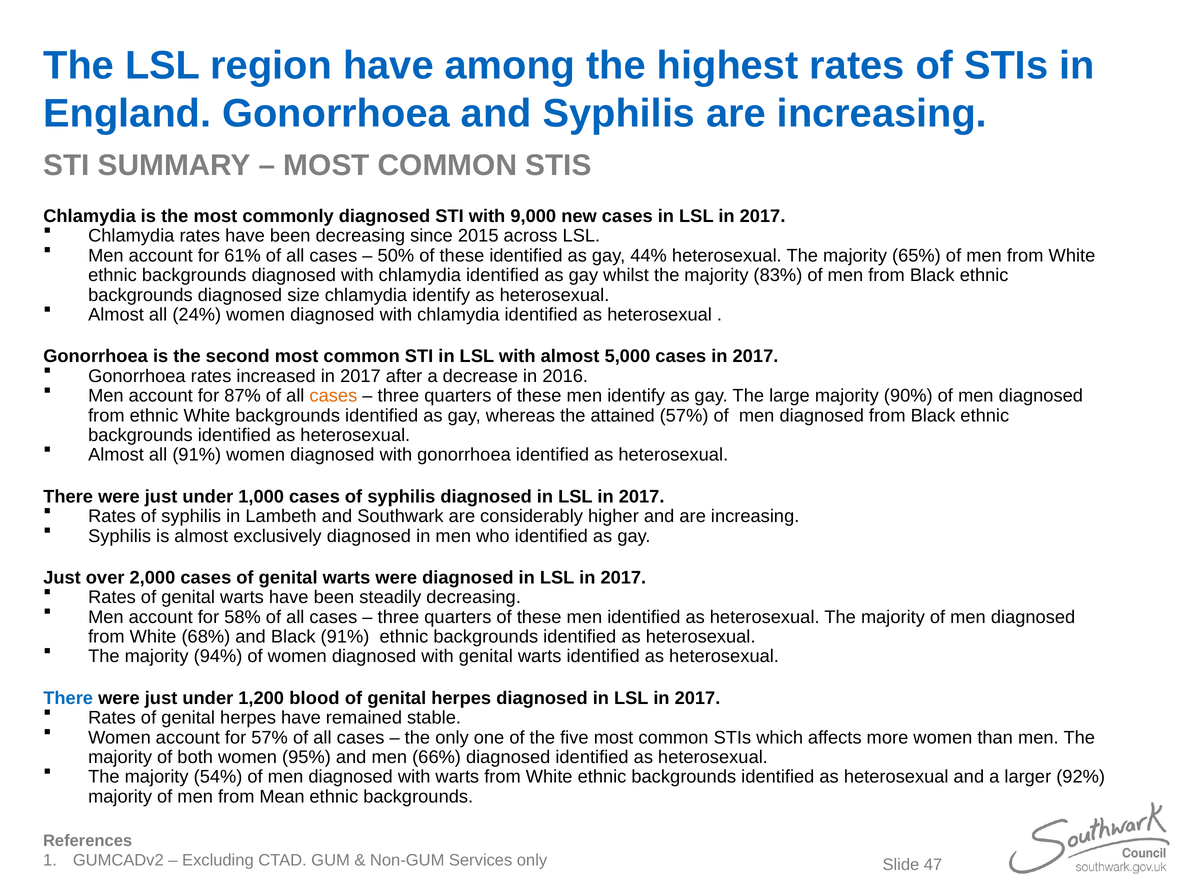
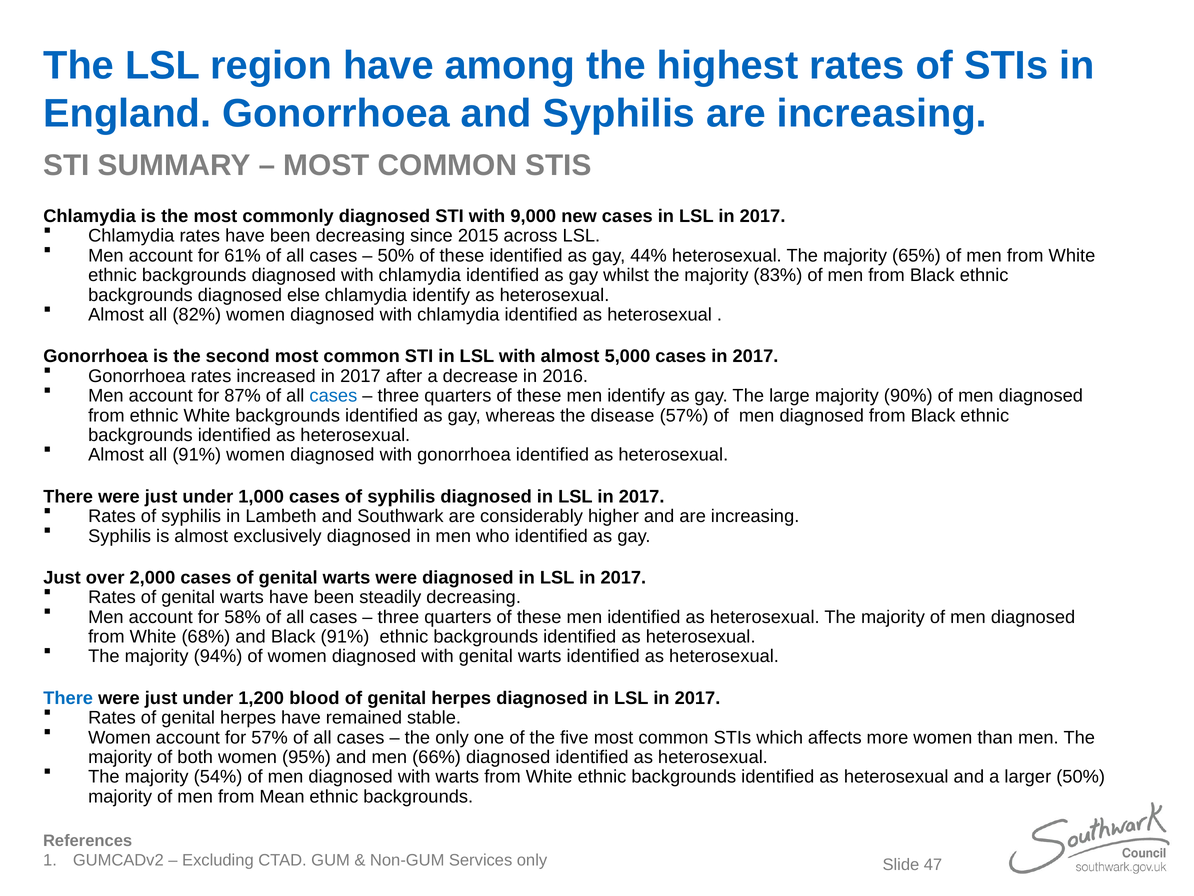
size: size -> else
24%: 24% -> 82%
cases at (333, 396) colour: orange -> blue
attained: attained -> disease
larger 92%: 92% -> 50%
